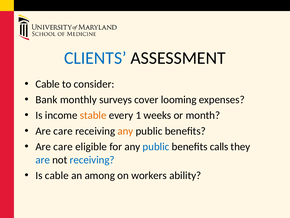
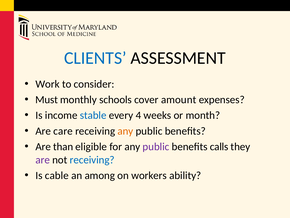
Cable at (48, 84): Cable -> Work
Bank: Bank -> Must
surveys: surveys -> schools
looming: looming -> amount
stable colour: orange -> blue
1: 1 -> 4
care at (63, 146): care -> than
public at (156, 146) colour: blue -> purple
are at (43, 159) colour: blue -> purple
